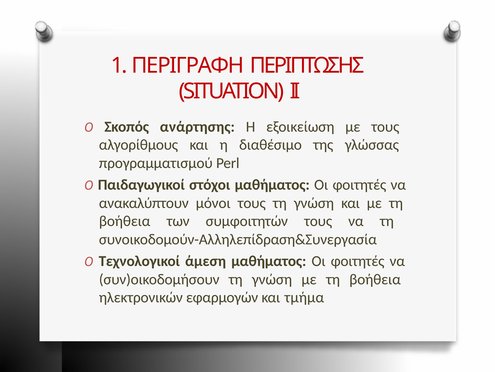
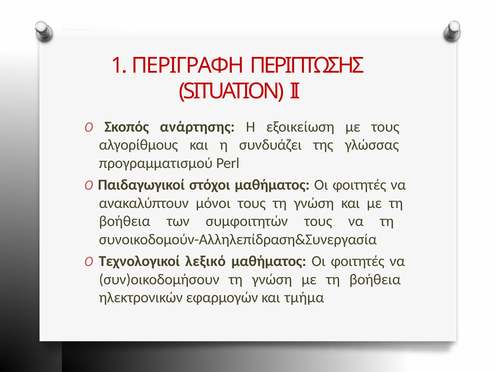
διαθέσιμο: διαθέσιμο -> συνδυάζει
άμεση: άμεση -> λεξικό
